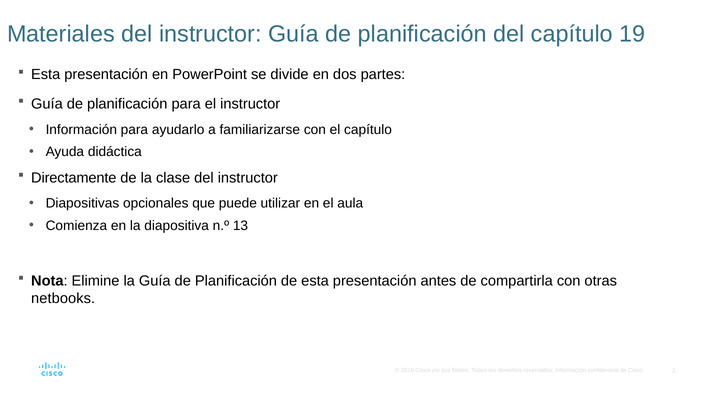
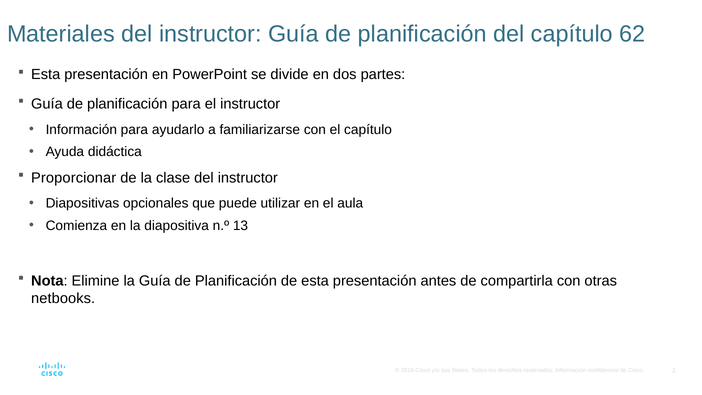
19: 19 -> 62
Directamente: Directamente -> Proporcionar
